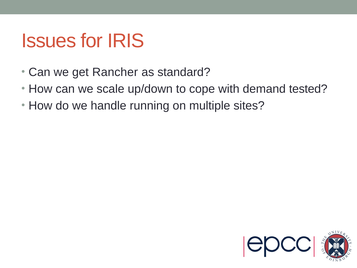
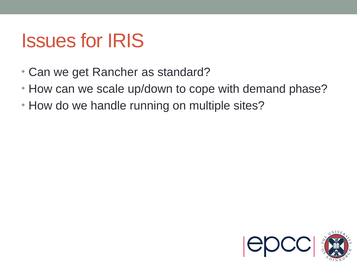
tested: tested -> phase
